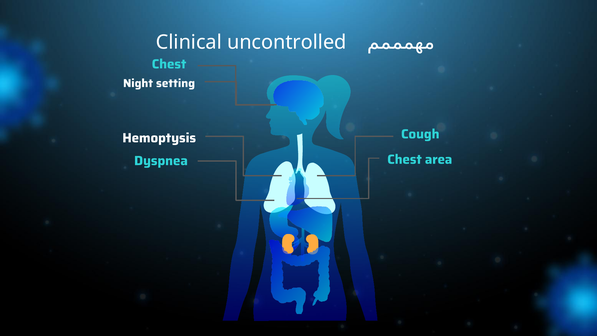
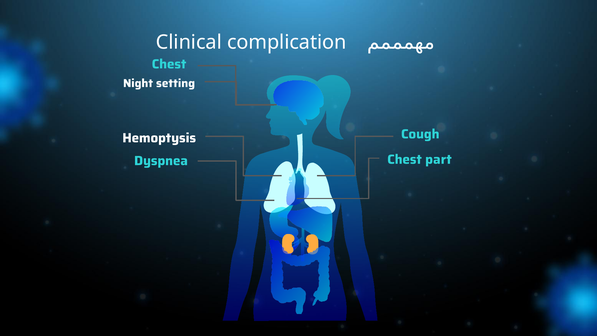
uncontrolled: uncontrolled -> complication
area: area -> part
